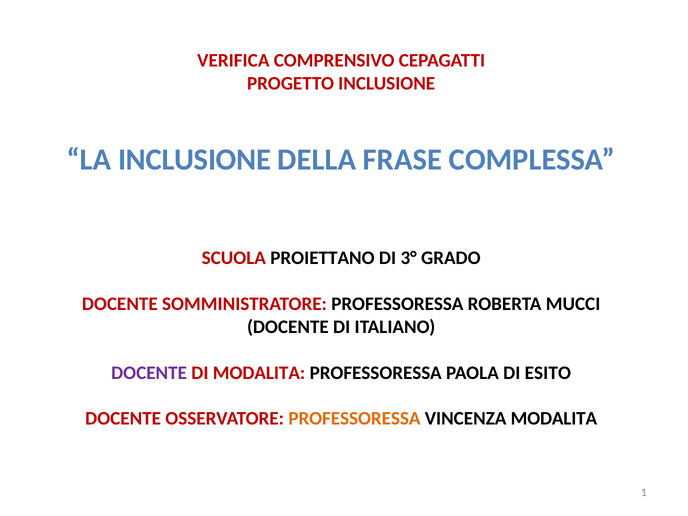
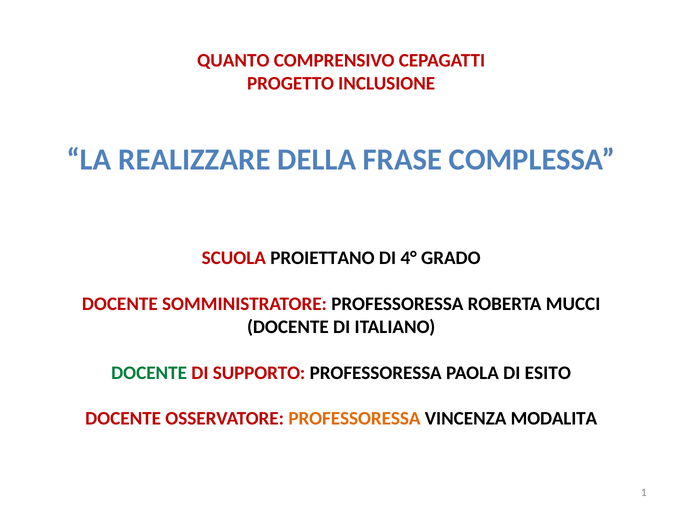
VERIFICA: VERIFICA -> QUANTO
LA INCLUSIONE: INCLUSIONE -> REALIZZARE
3°: 3° -> 4°
DOCENTE at (149, 373) colour: purple -> green
DI MODALITA: MODALITA -> SUPPORTO
